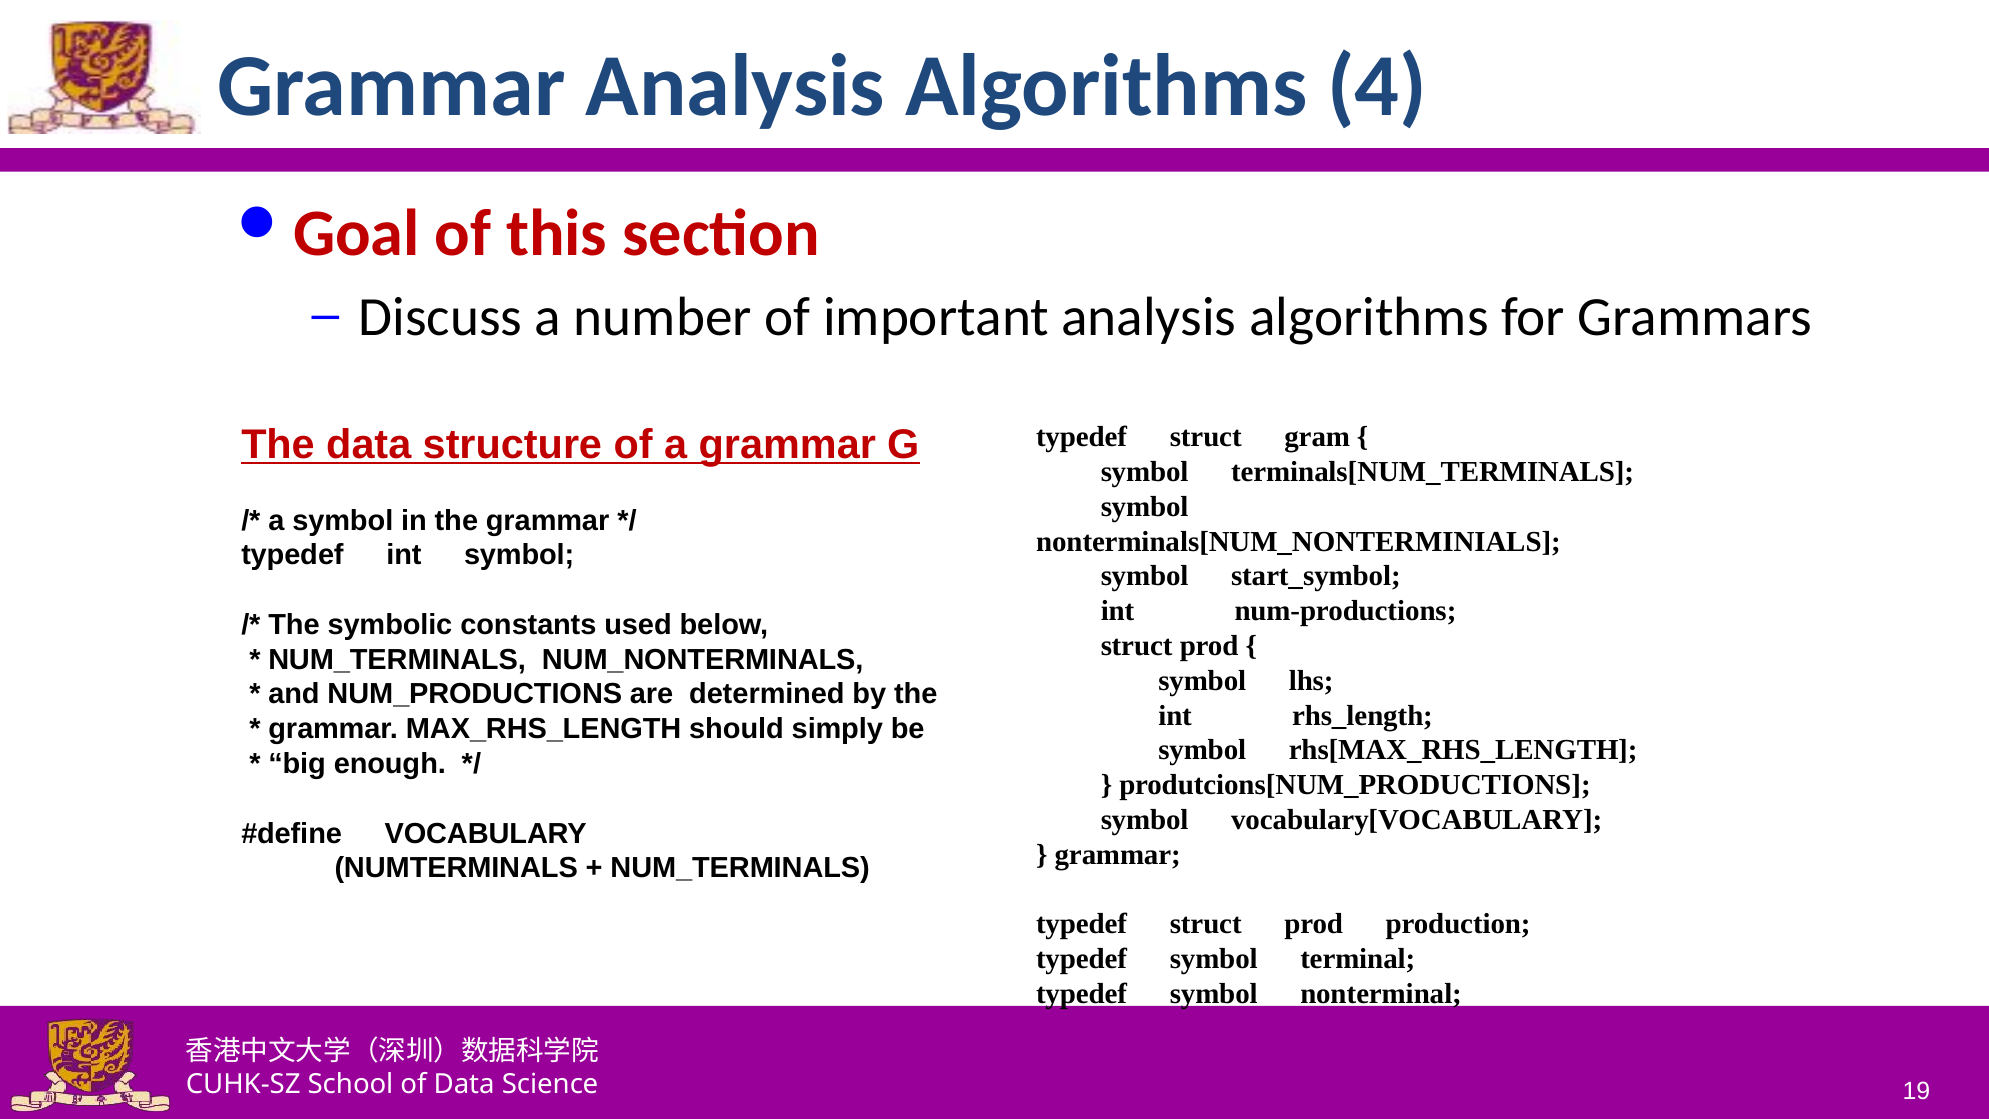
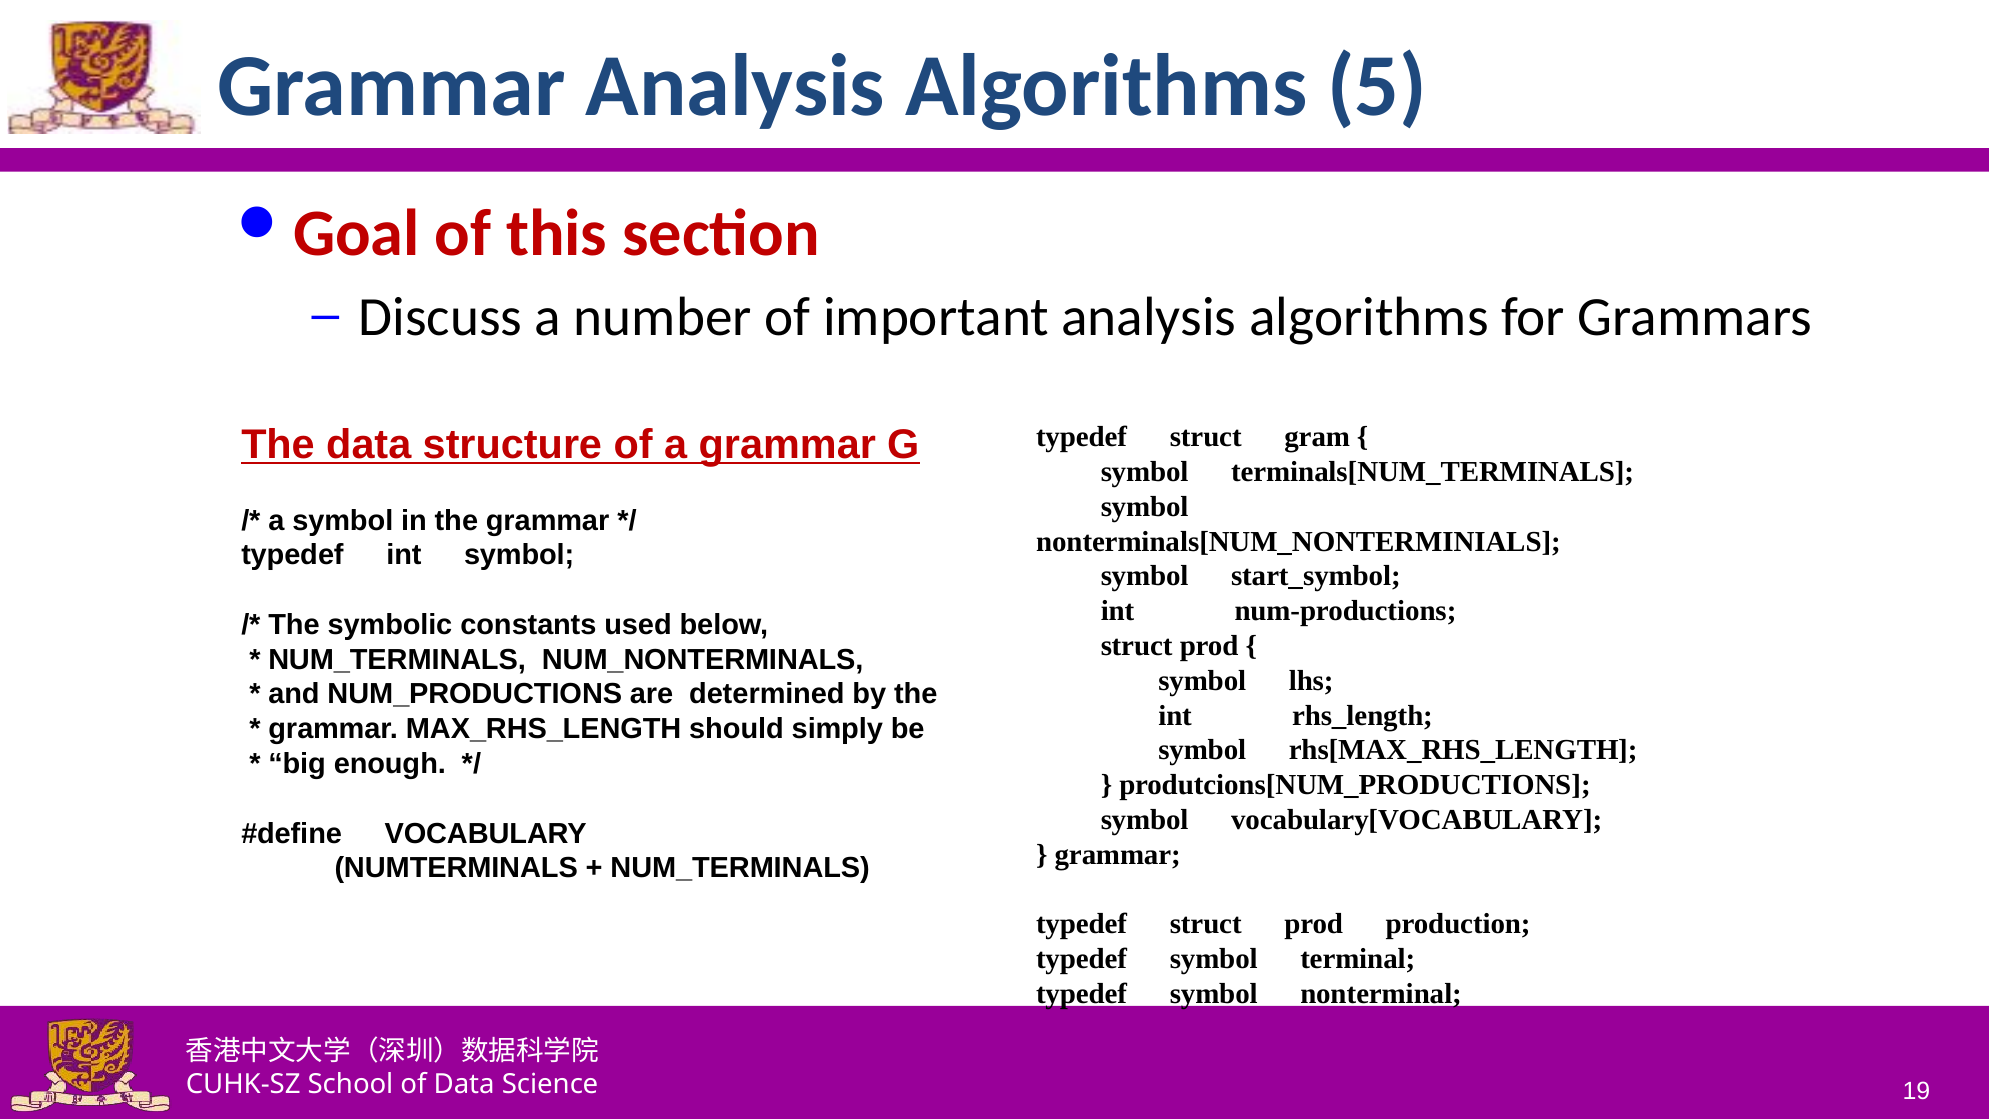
4: 4 -> 5
